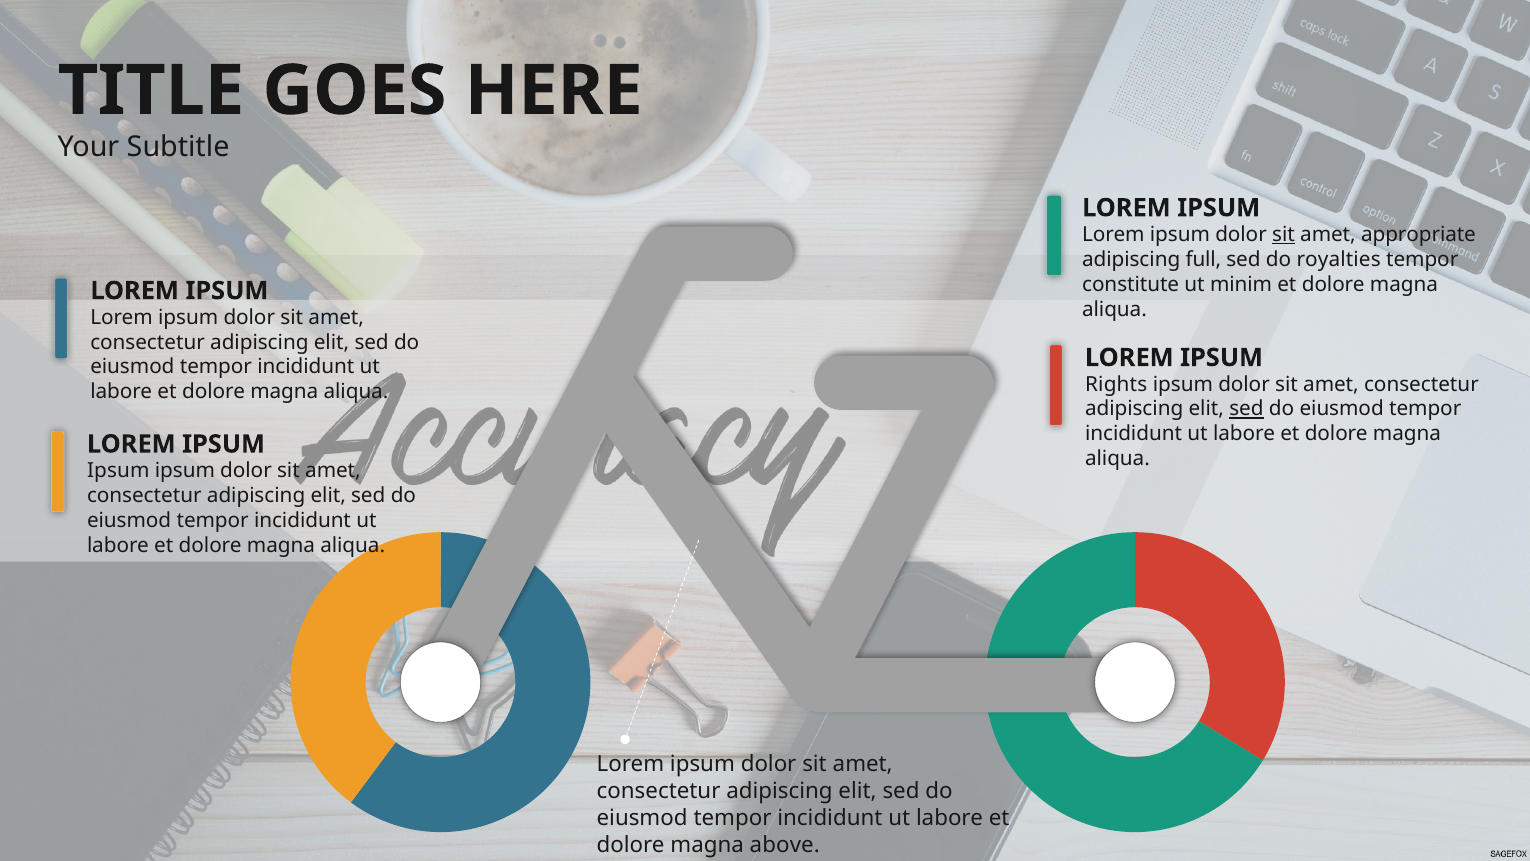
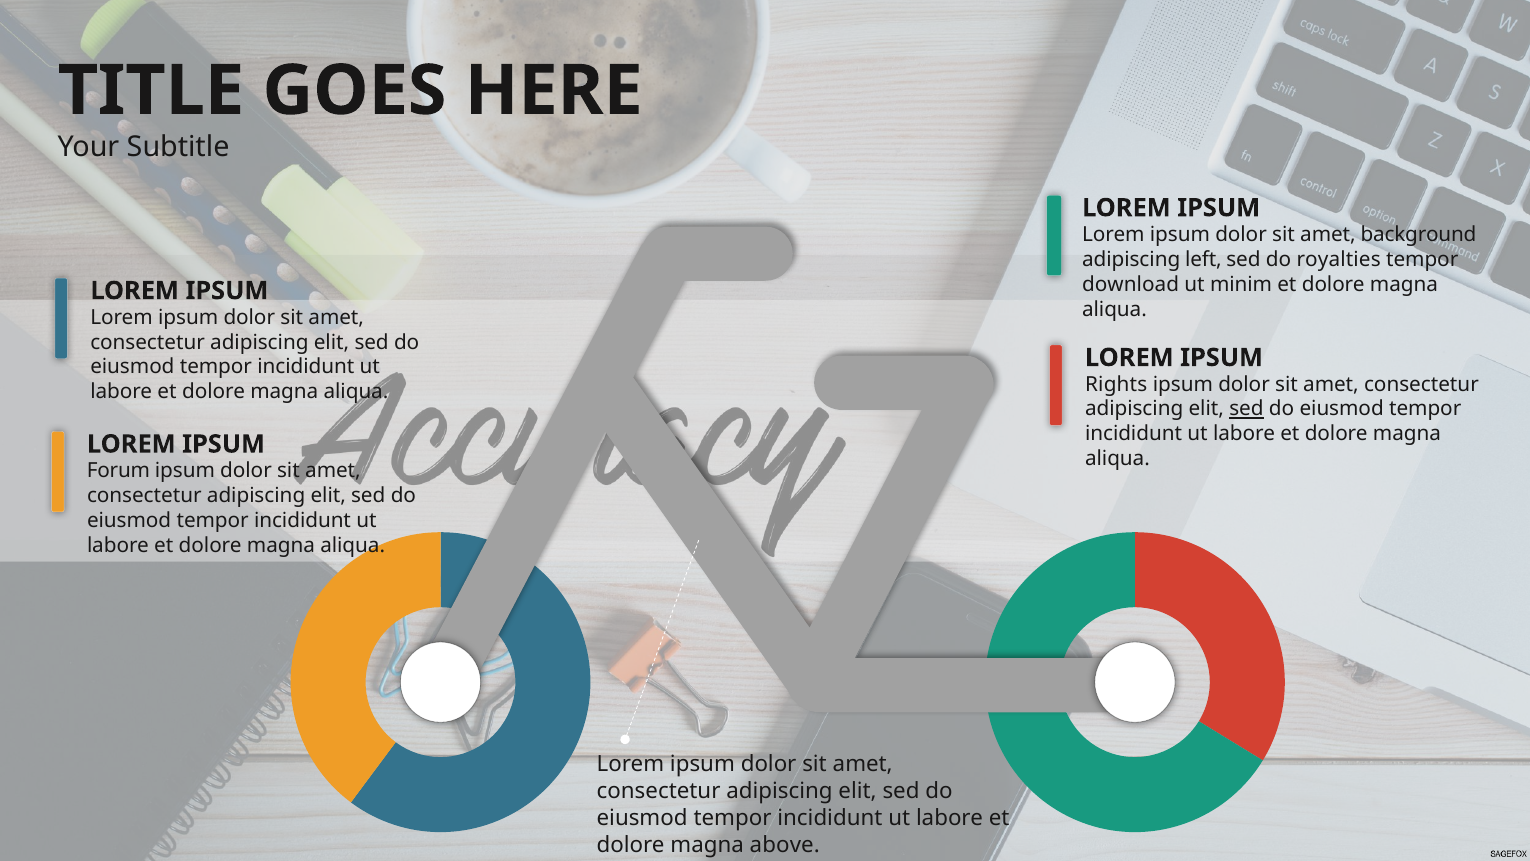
sit at (1284, 234) underline: present -> none
appropriate: appropriate -> background
full: full -> left
constitute: constitute -> download
Ipsum at (118, 470): Ipsum -> Forum
